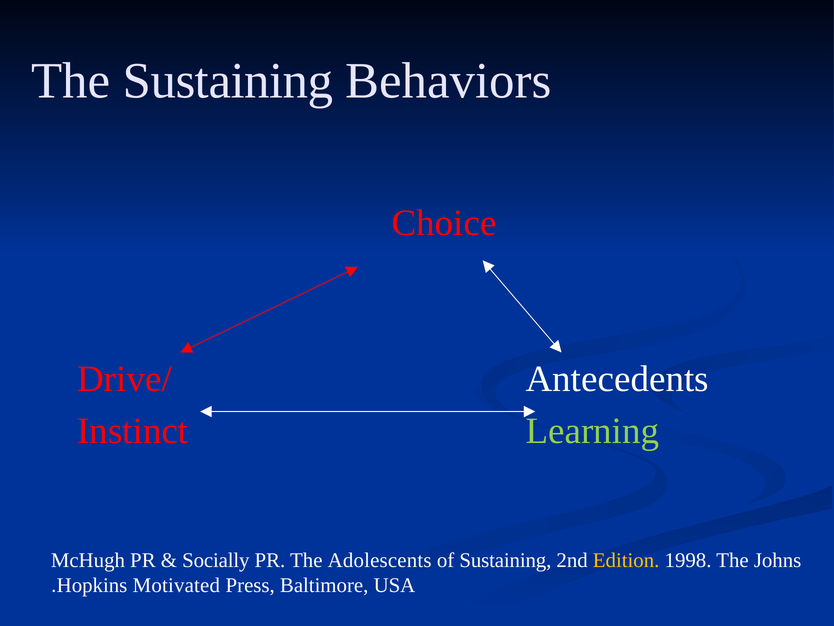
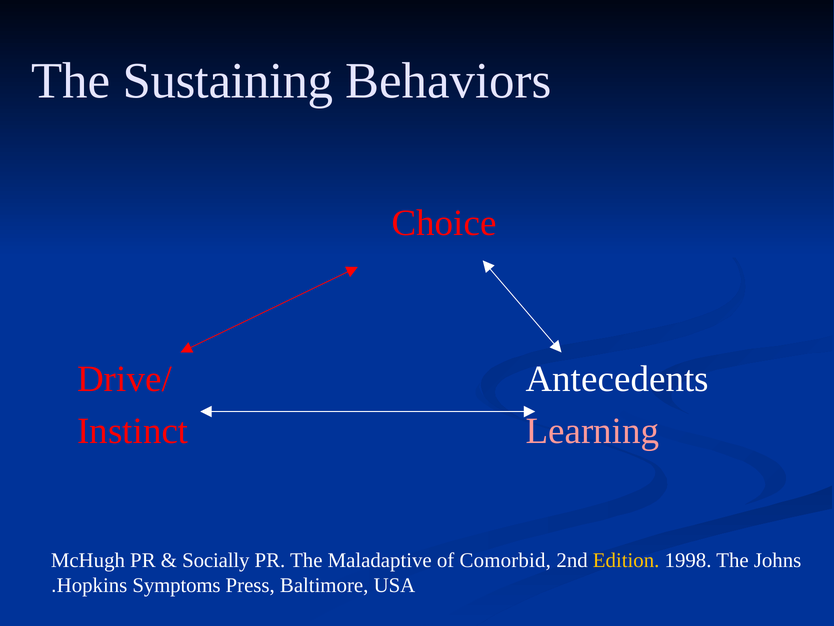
Learning colour: light green -> pink
Adolescents: Adolescents -> Maladaptive
of Sustaining: Sustaining -> Comorbid
Motivated: Motivated -> Symptoms
